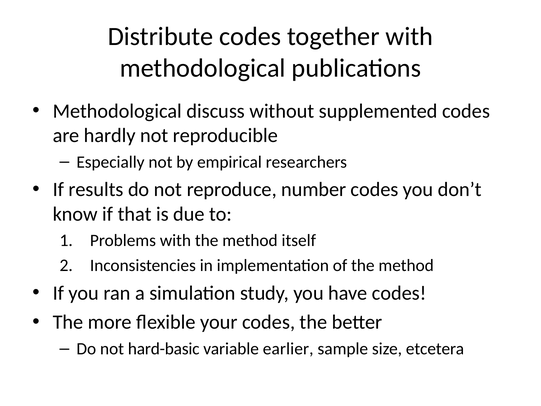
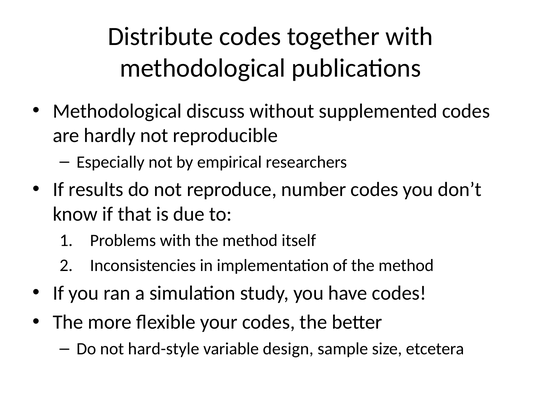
hard-basic: hard-basic -> hard-style
earlier: earlier -> design
